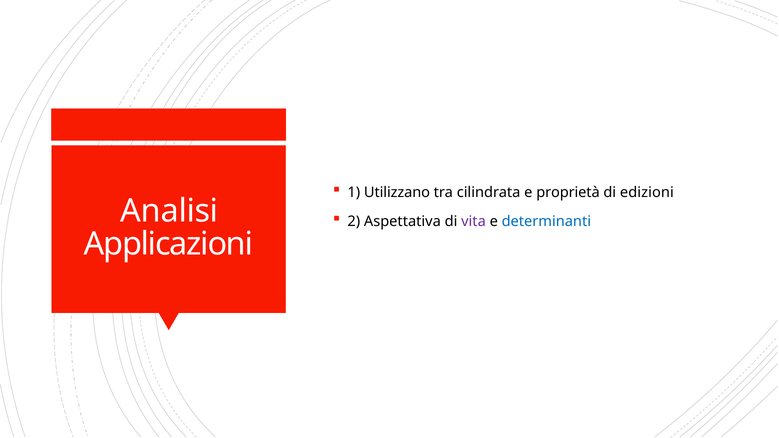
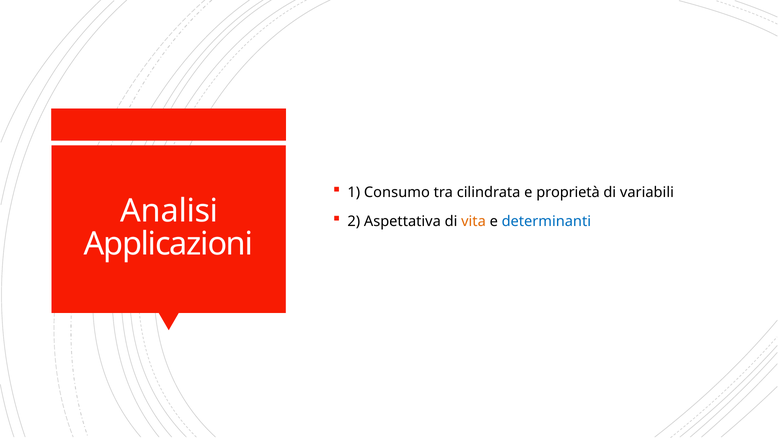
Utilizzano: Utilizzano -> Consumo
edizioni: edizioni -> variabili
vita colour: purple -> orange
